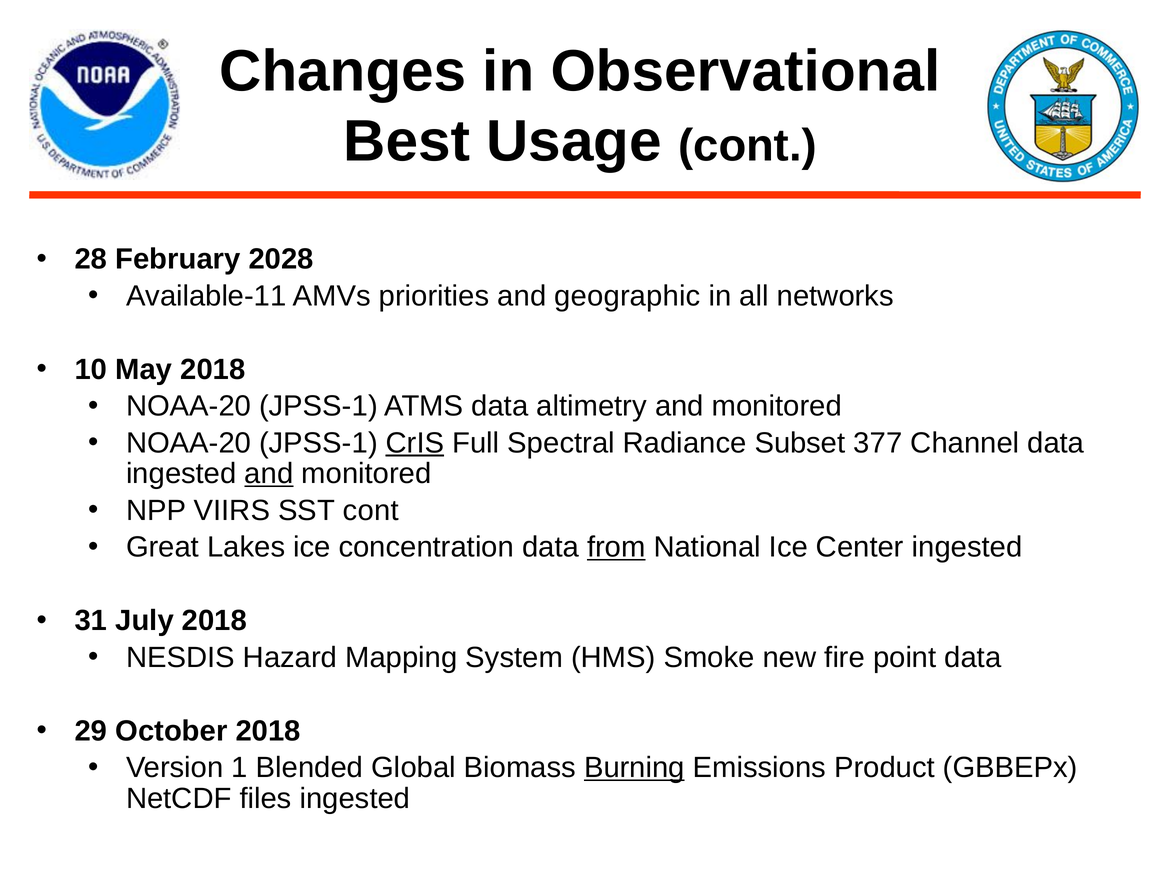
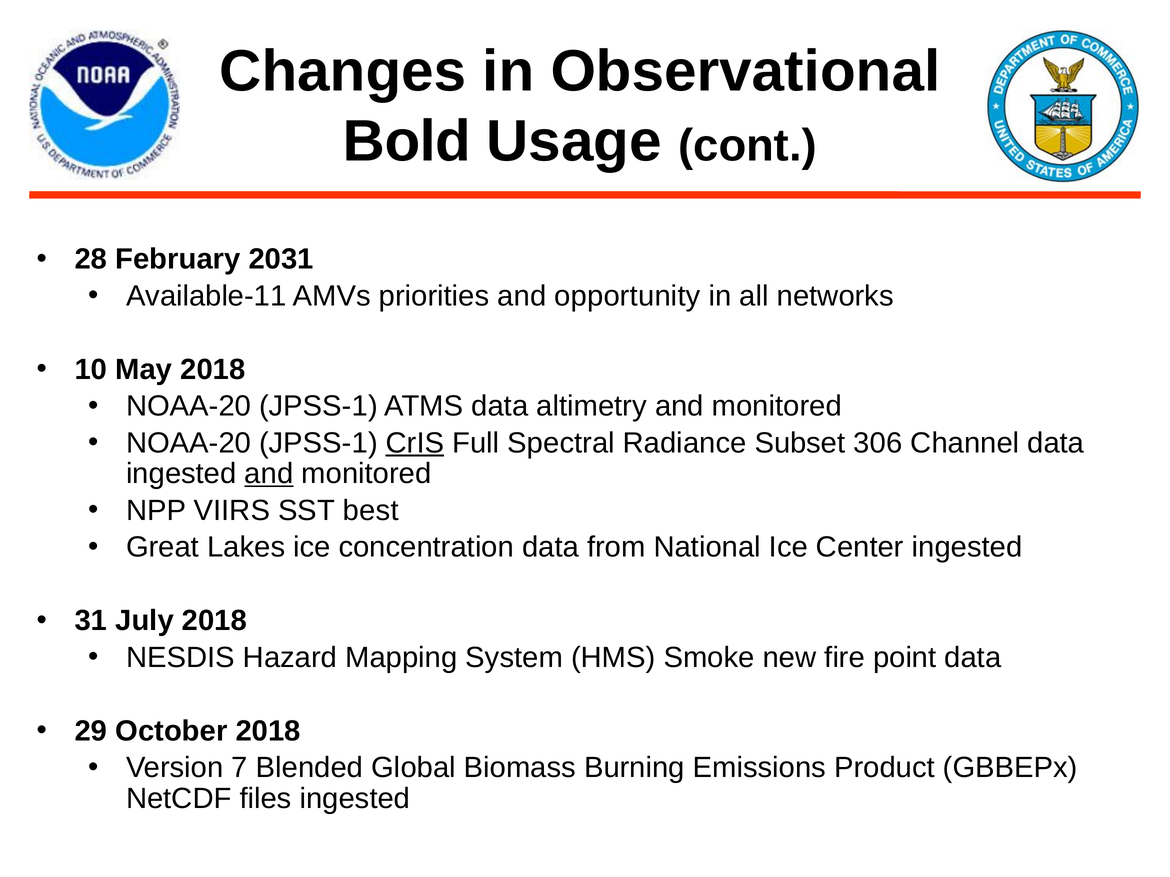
Best: Best -> Bold
2028: 2028 -> 2031
geographic: geographic -> opportunity
377: 377 -> 306
SST cont: cont -> best
from underline: present -> none
1: 1 -> 7
Burning underline: present -> none
